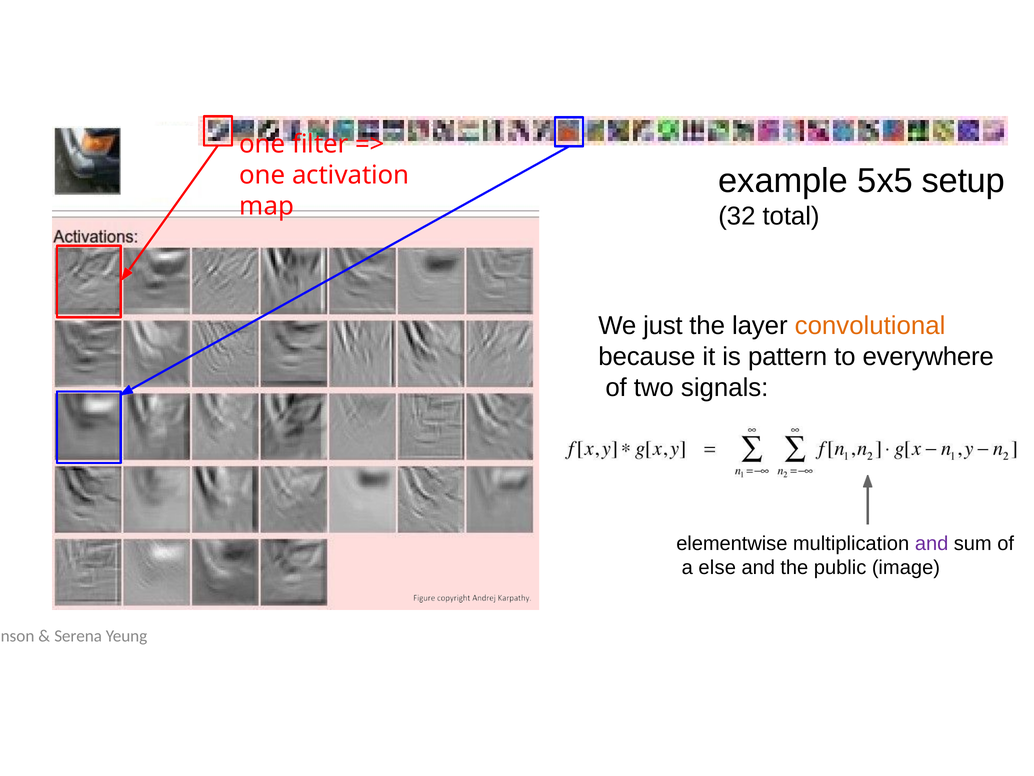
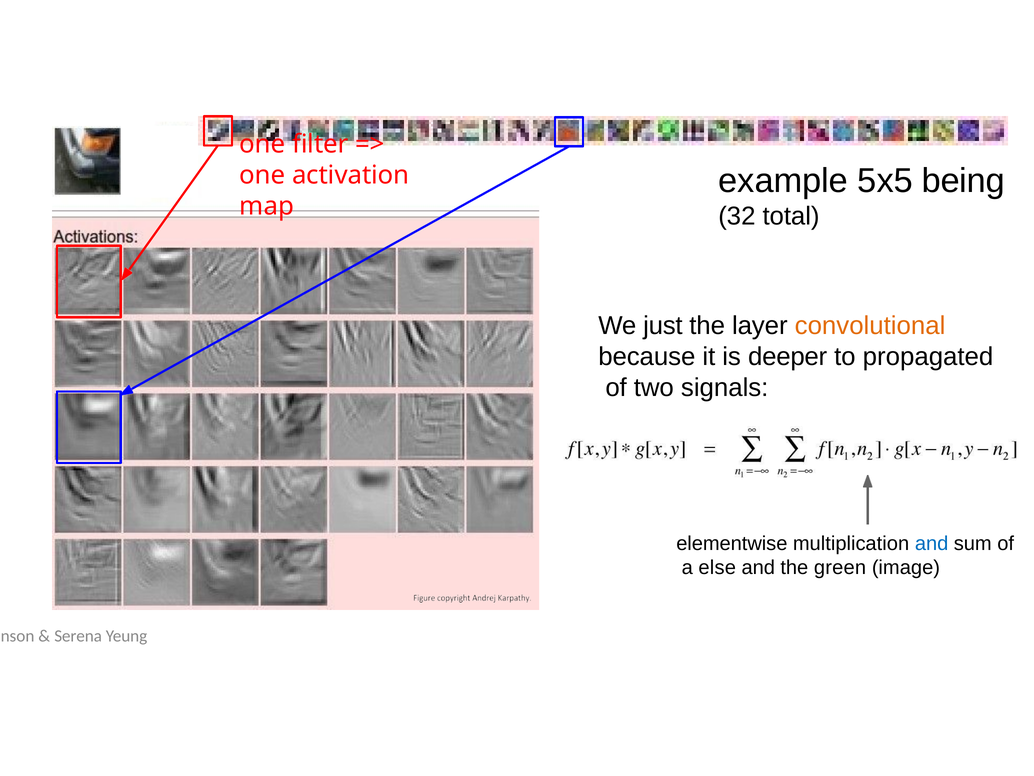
setup: setup -> being
pattern: pattern -> deeper
everywhere: everywhere -> propagated
and at (932, 543) colour: purple -> blue
public: public -> green
